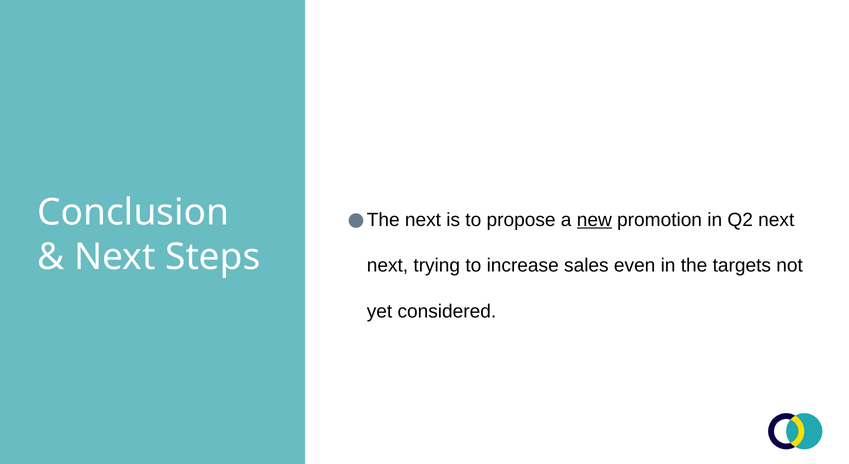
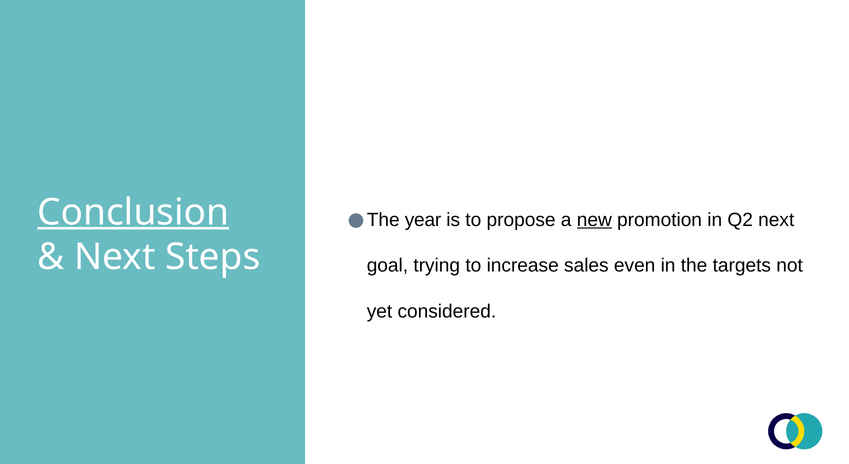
Conclusion underline: none -> present
next at (423, 220): next -> year
next at (387, 266): next -> goal
